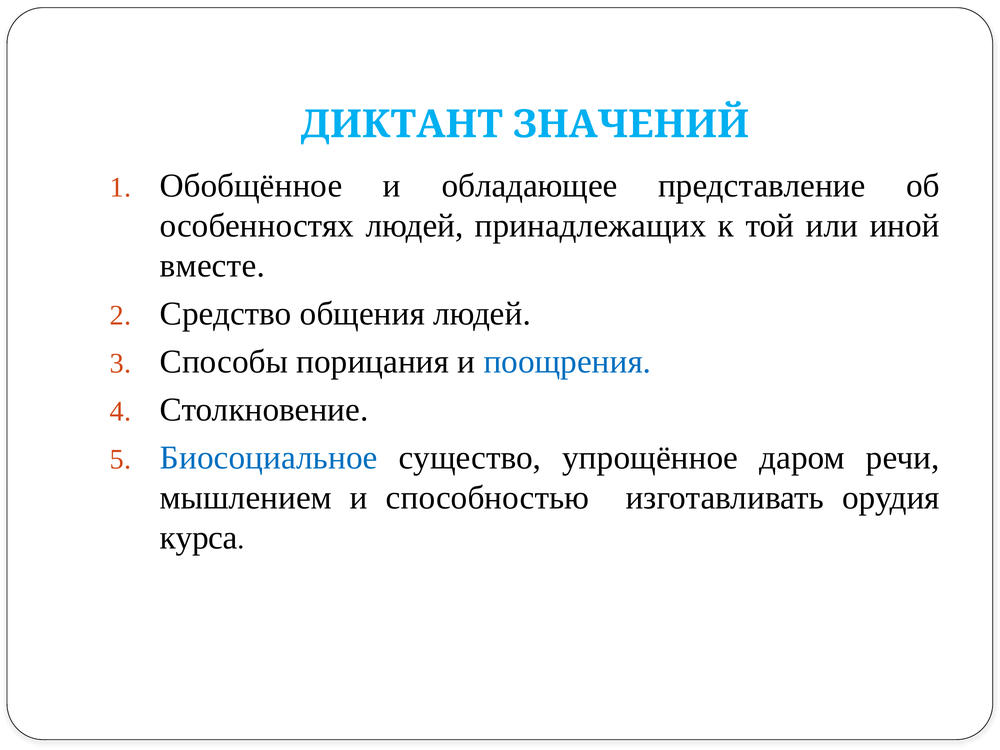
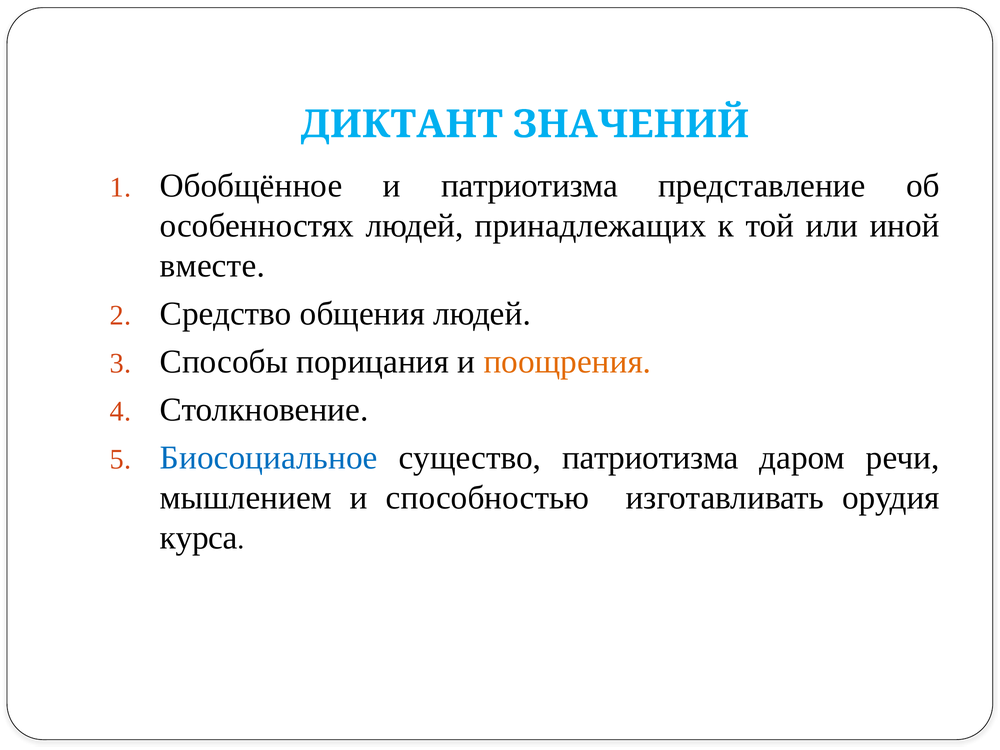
и обладающее: обладающее -> патриотизма
поощрения colour: blue -> orange
существо упрощённое: упрощённое -> патриотизма
